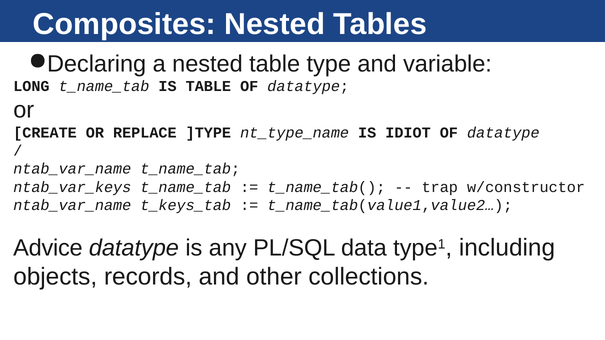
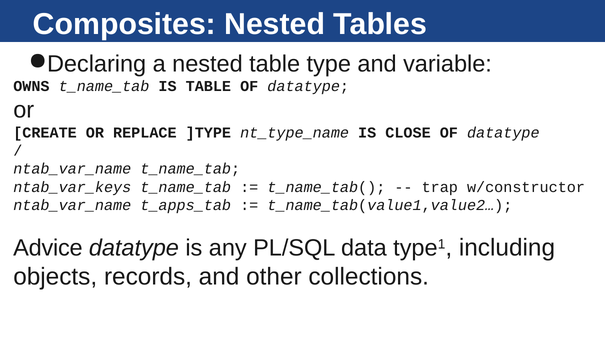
LONG: LONG -> OWNS
IDIOT: IDIOT -> CLOSE
t_keys_tab: t_keys_tab -> t_apps_tab
